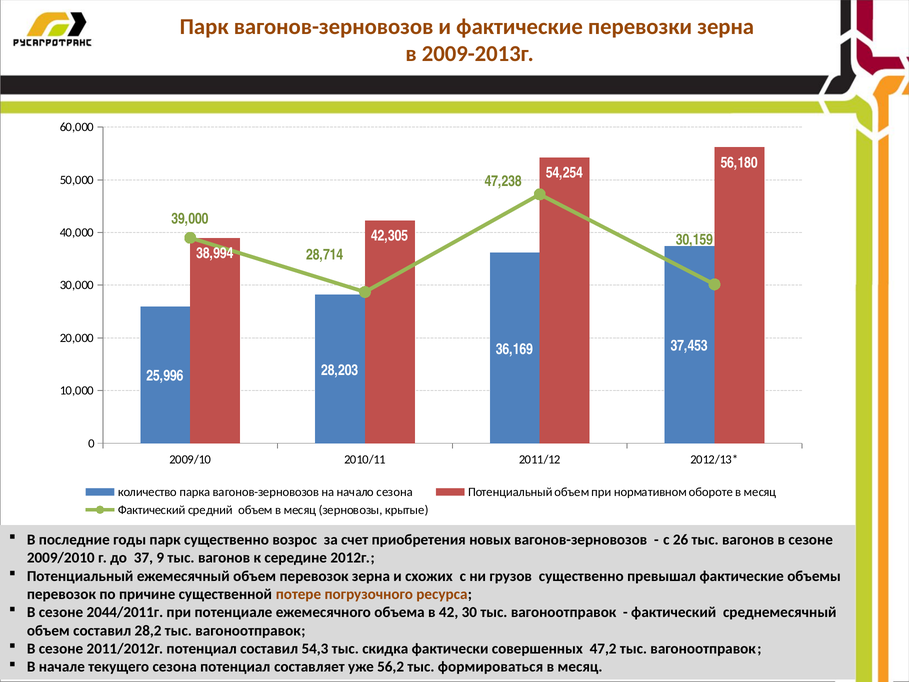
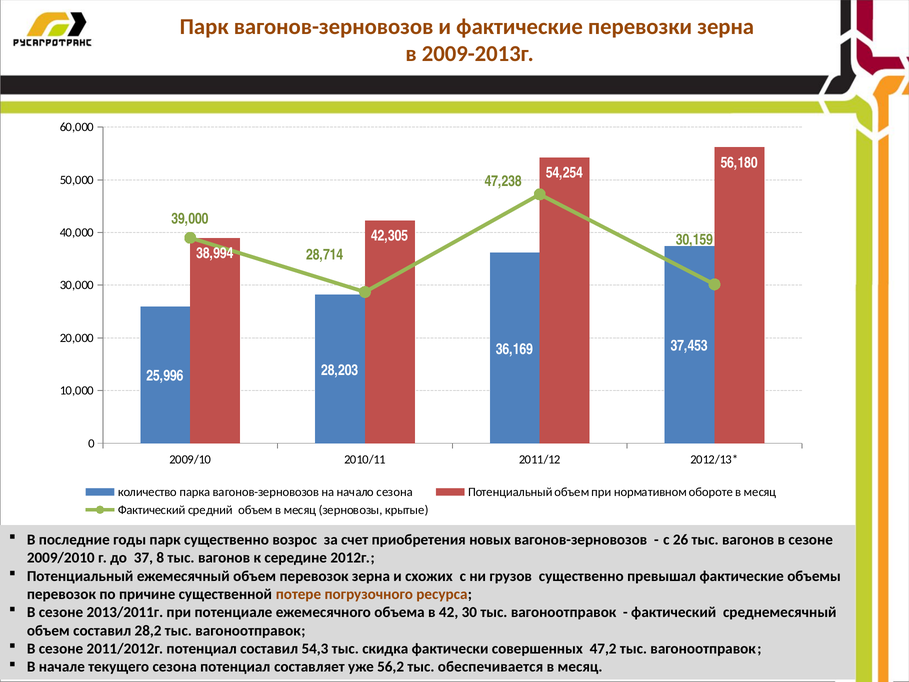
9: 9 -> 8
2044/2011г: 2044/2011г -> 2013/2011г
формироваться: формироваться -> обеспечивается
